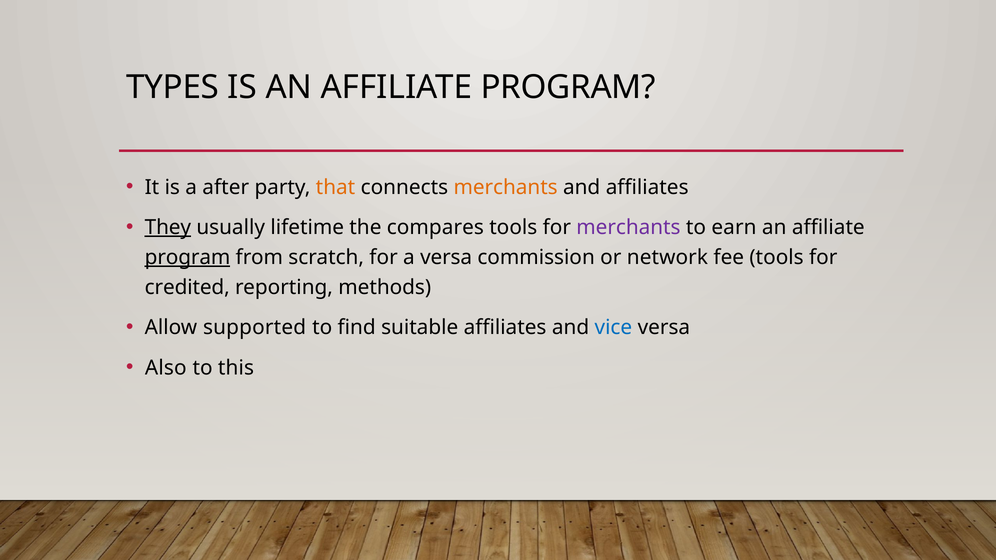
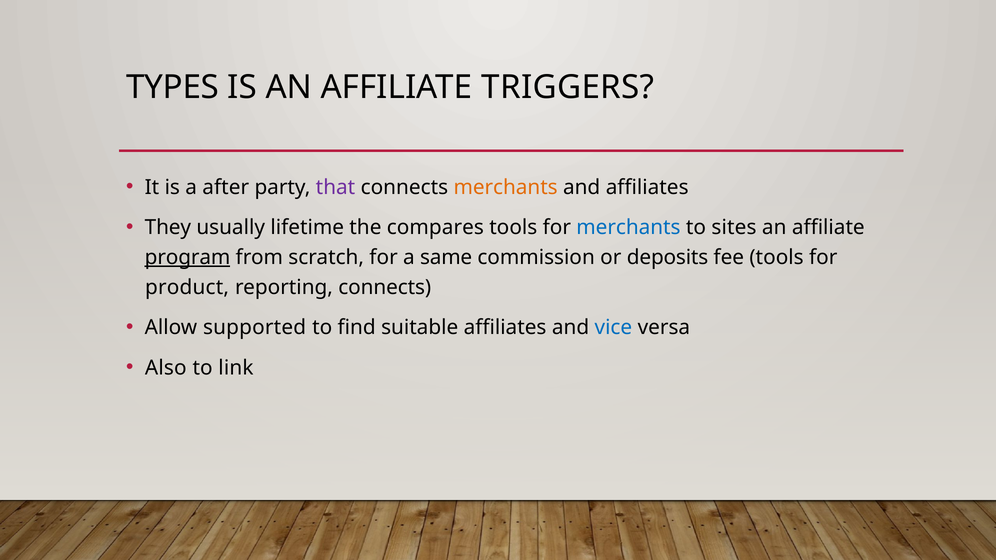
IS AN AFFILIATE PROGRAM: PROGRAM -> TRIGGERS
that colour: orange -> purple
They underline: present -> none
merchants at (628, 228) colour: purple -> blue
earn: earn -> sites
a versa: versa -> same
network: network -> deposits
credited: credited -> product
reporting methods: methods -> connects
this: this -> link
